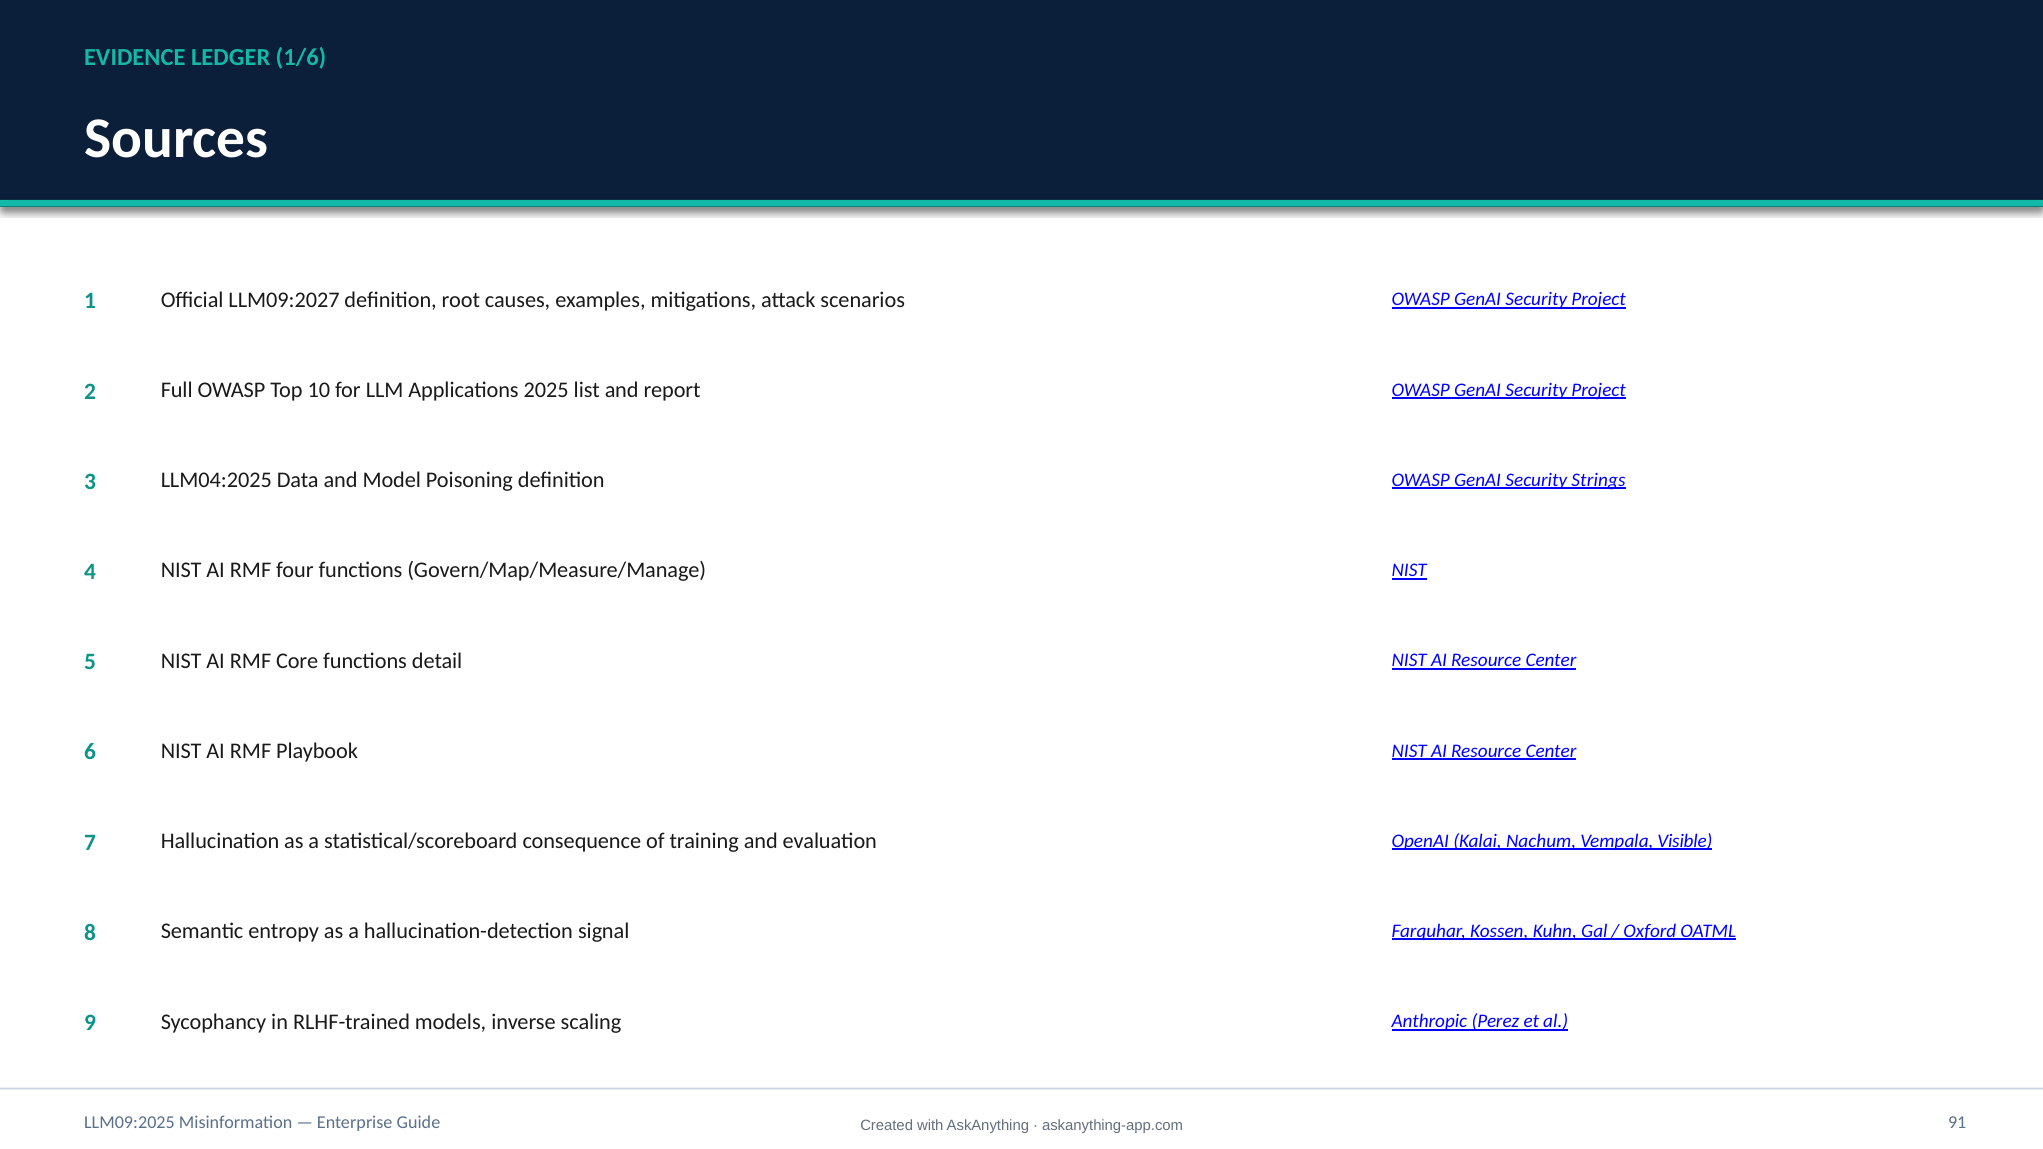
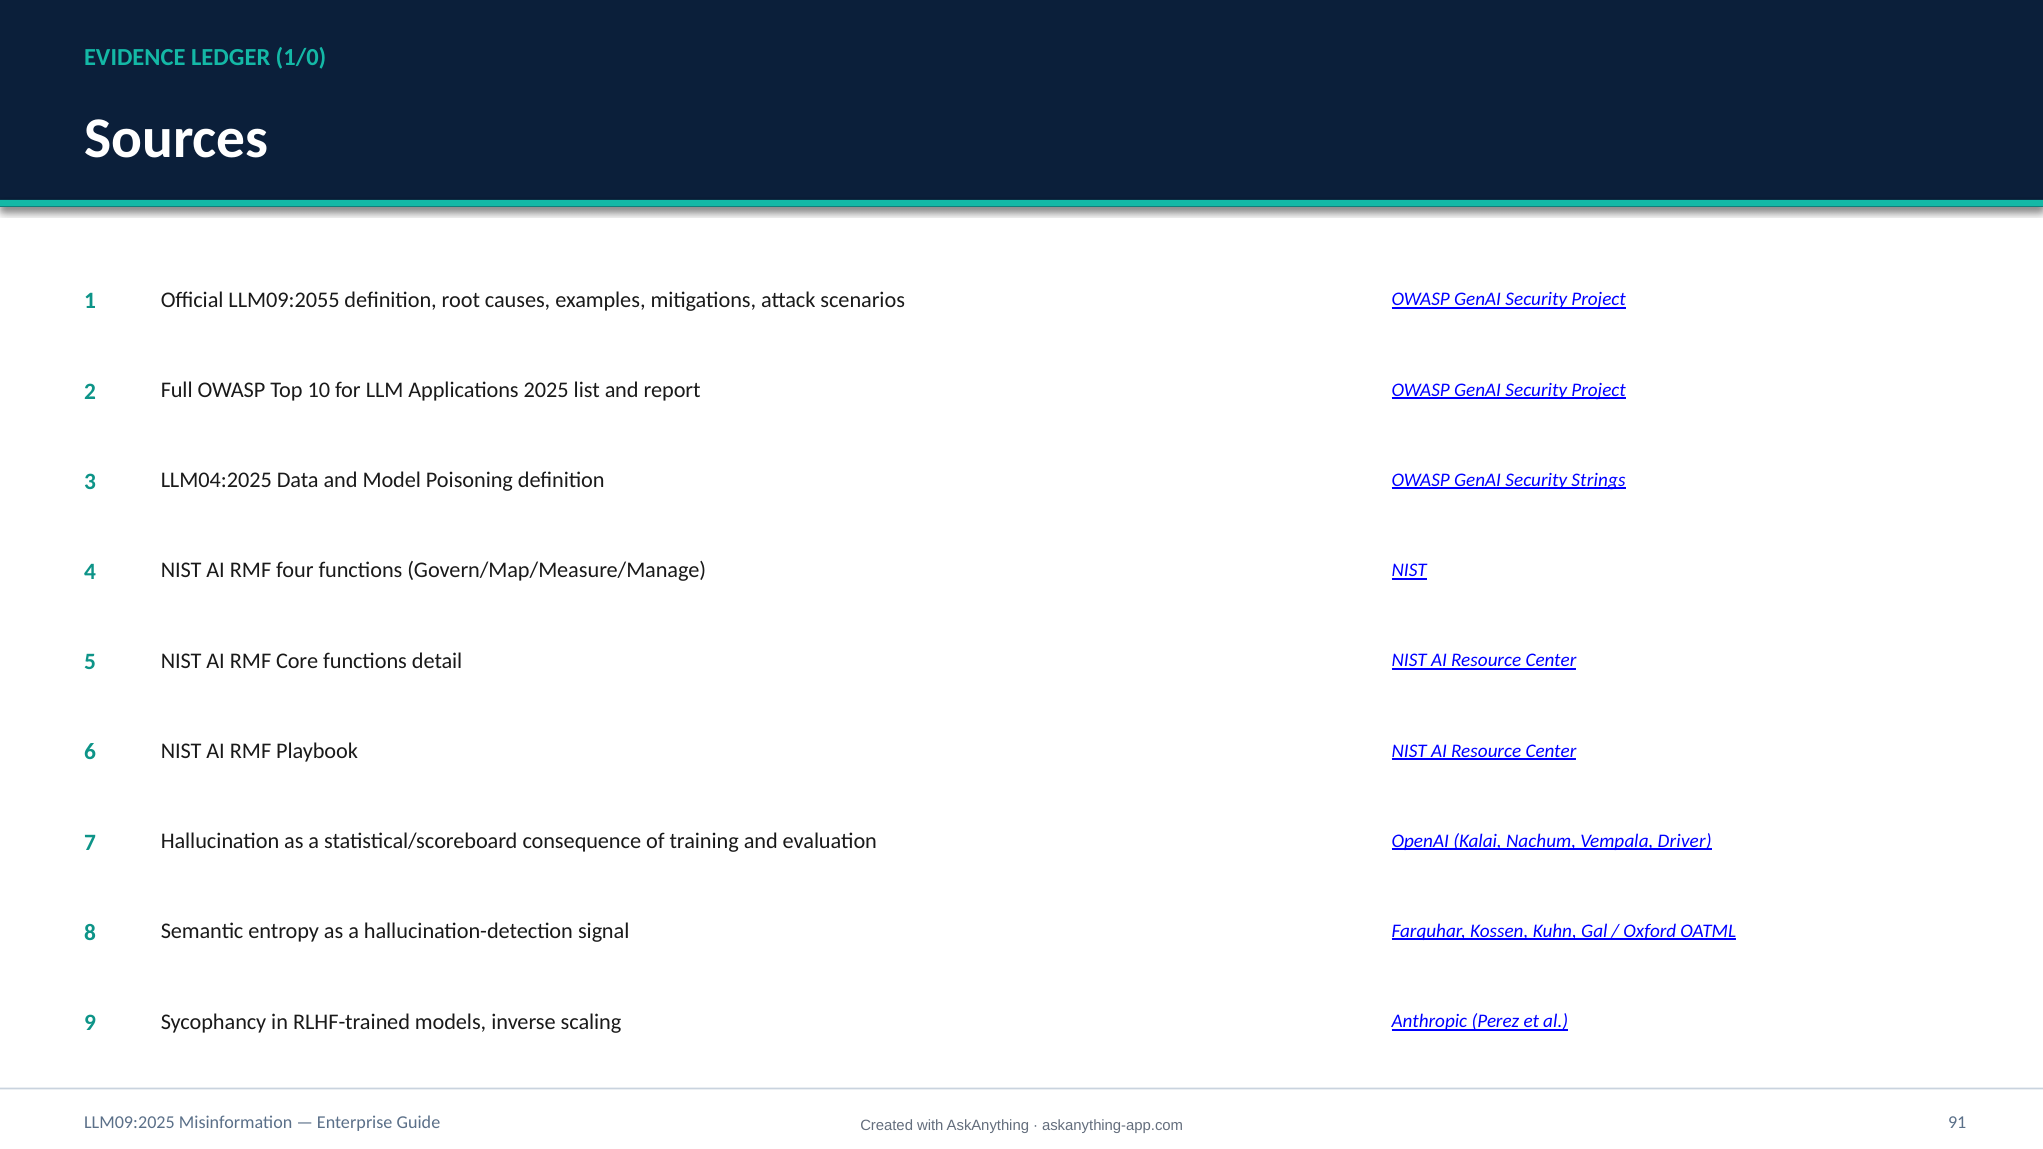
1/6: 1/6 -> 1/0
LLM09:2027: LLM09:2027 -> LLM09:2055
Visible: Visible -> Driver
